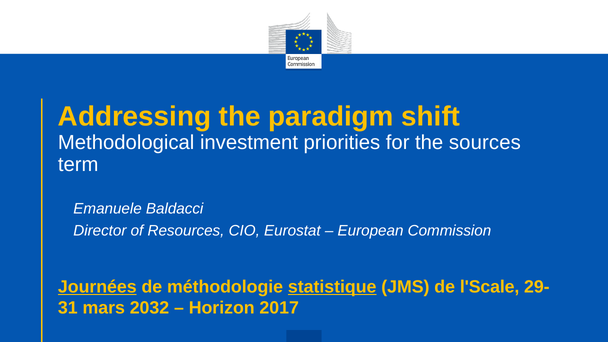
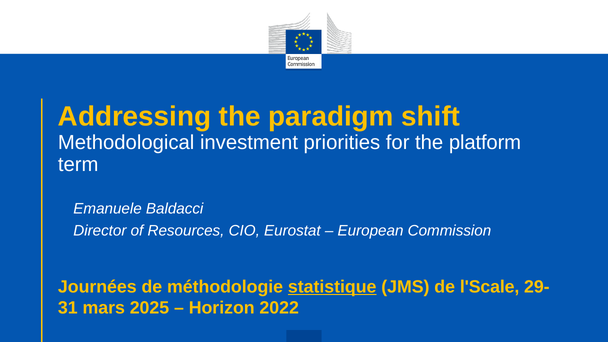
sources: sources -> platform
Journées underline: present -> none
2032: 2032 -> 2025
2017: 2017 -> 2022
